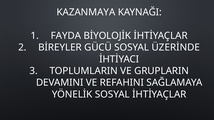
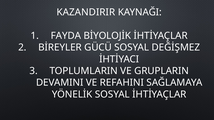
KAZANMAYA: KAZANMAYA -> KAZANDIRIR
ÜZERİNDE: ÜZERİNDE -> DEĞİŞMEZ
